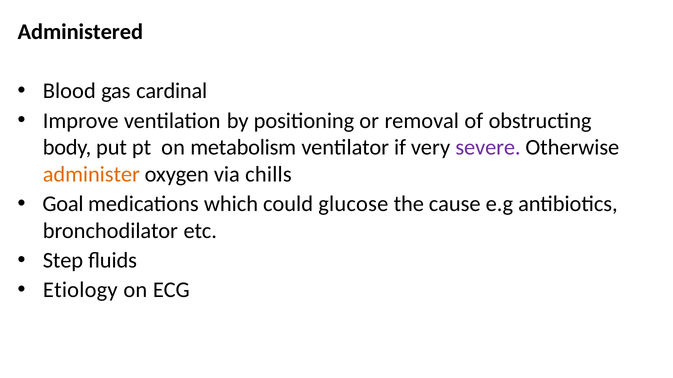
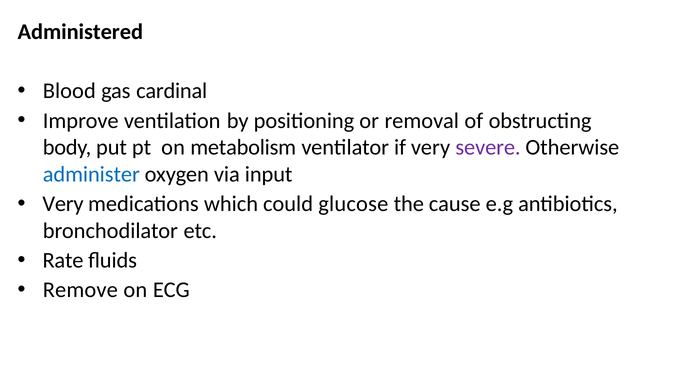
administer colour: orange -> blue
chills: chills -> input
Goal at (63, 204): Goal -> Very
Step: Step -> Rate
Etiology: Etiology -> Remove
